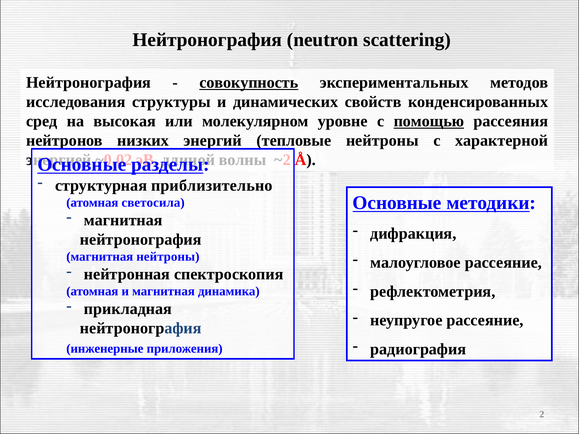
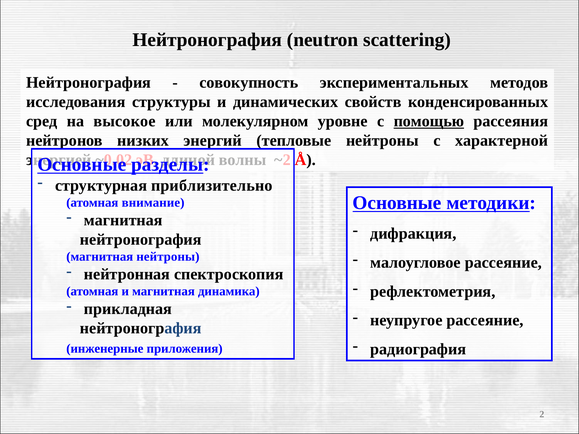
совокупность underline: present -> none
высокая: высокая -> высокое
светосила: светосила -> внимание
